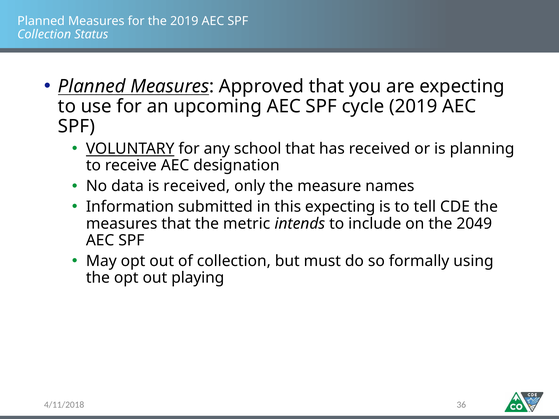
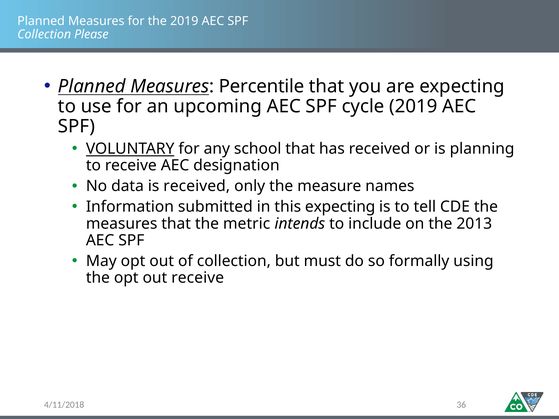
Status: Status -> Please
Approved: Approved -> Percentile
2049: 2049 -> 2013
out playing: playing -> receive
